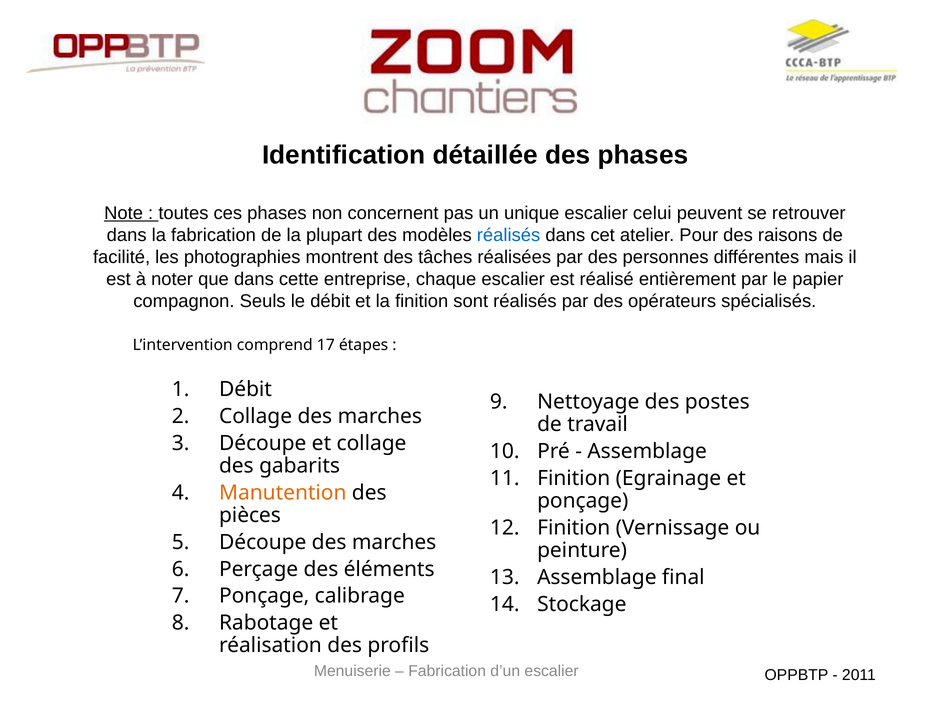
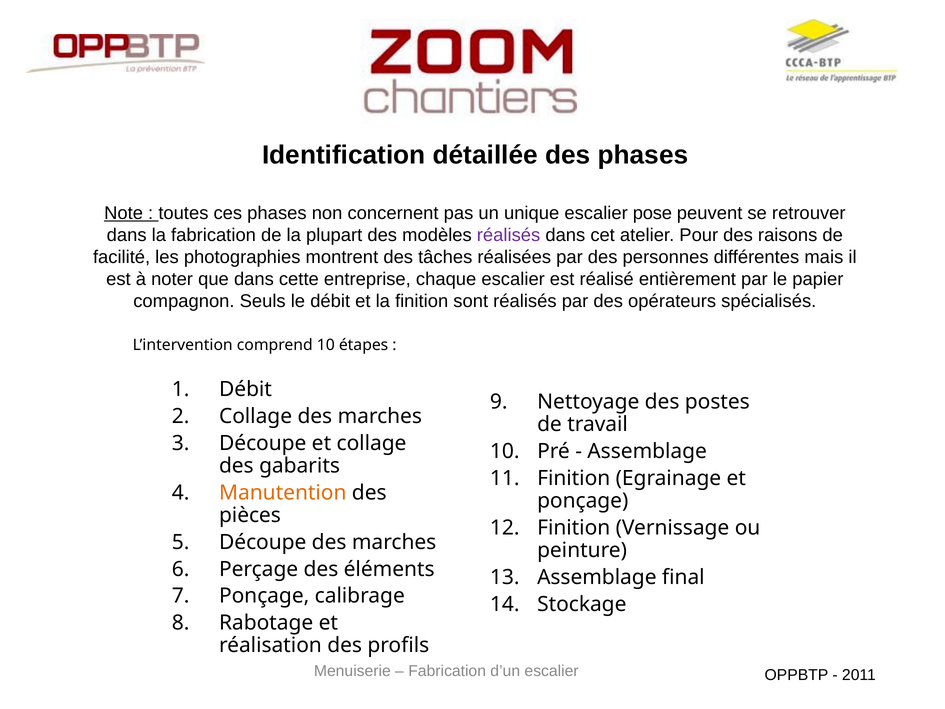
celui: celui -> pose
réalisés at (509, 235) colour: blue -> purple
comprend 17: 17 -> 10
